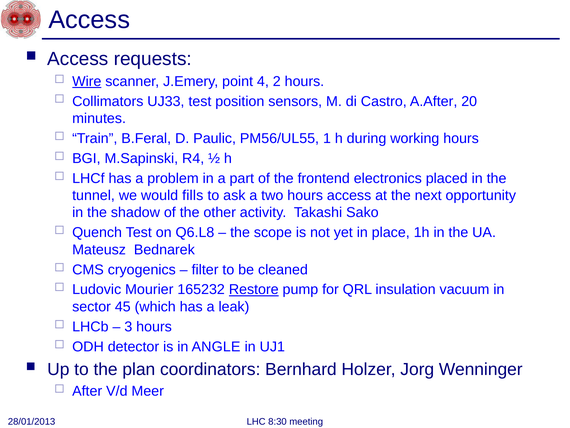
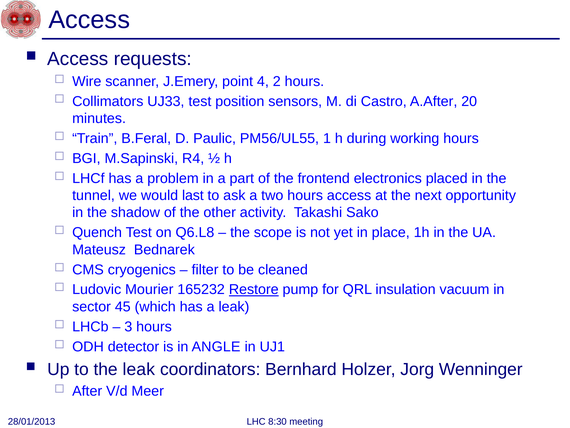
Wire underline: present -> none
fills: fills -> last
the plan: plan -> leak
